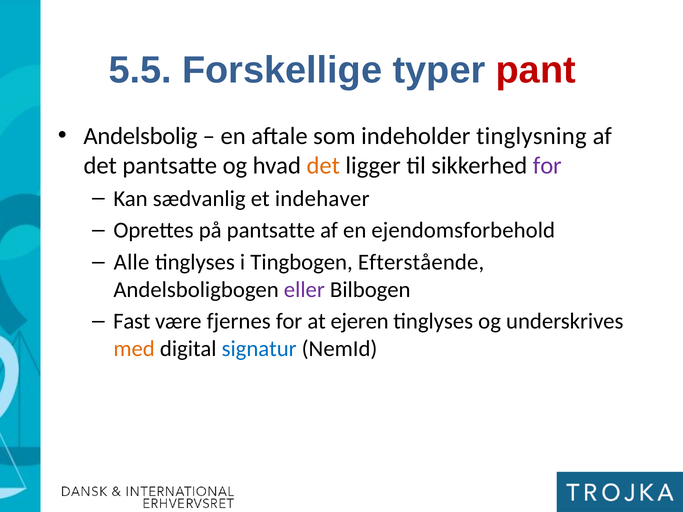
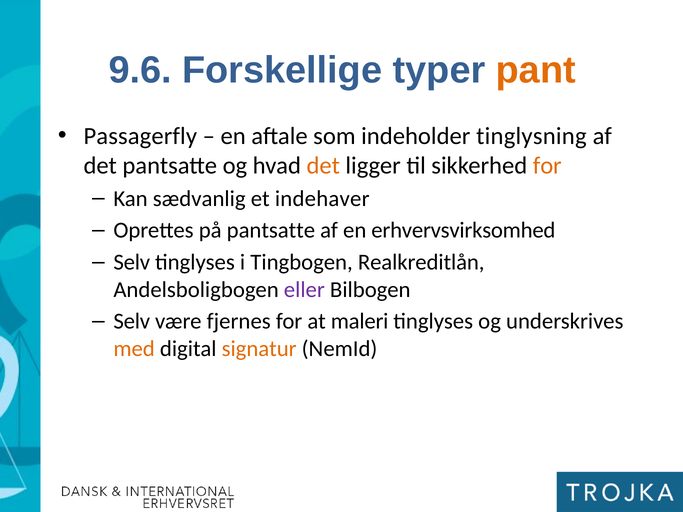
5.5: 5.5 -> 9.6
pant colour: red -> orange
Andelsbolig: Andelsbolig -> Passagerfly
for at (547, 166) colour: purple -> orange
ejendomsforbehold: ejendomsforbehold -> erhvervsvirksomhed
Alle at (132, 262): Alle -> Selv
Efterstående: Efterstående -> Realkreditlån
Fast at (132, 322): Fast -> Selv
ejeren: ejeren -> maleri
signatur colour: blue -> orange
